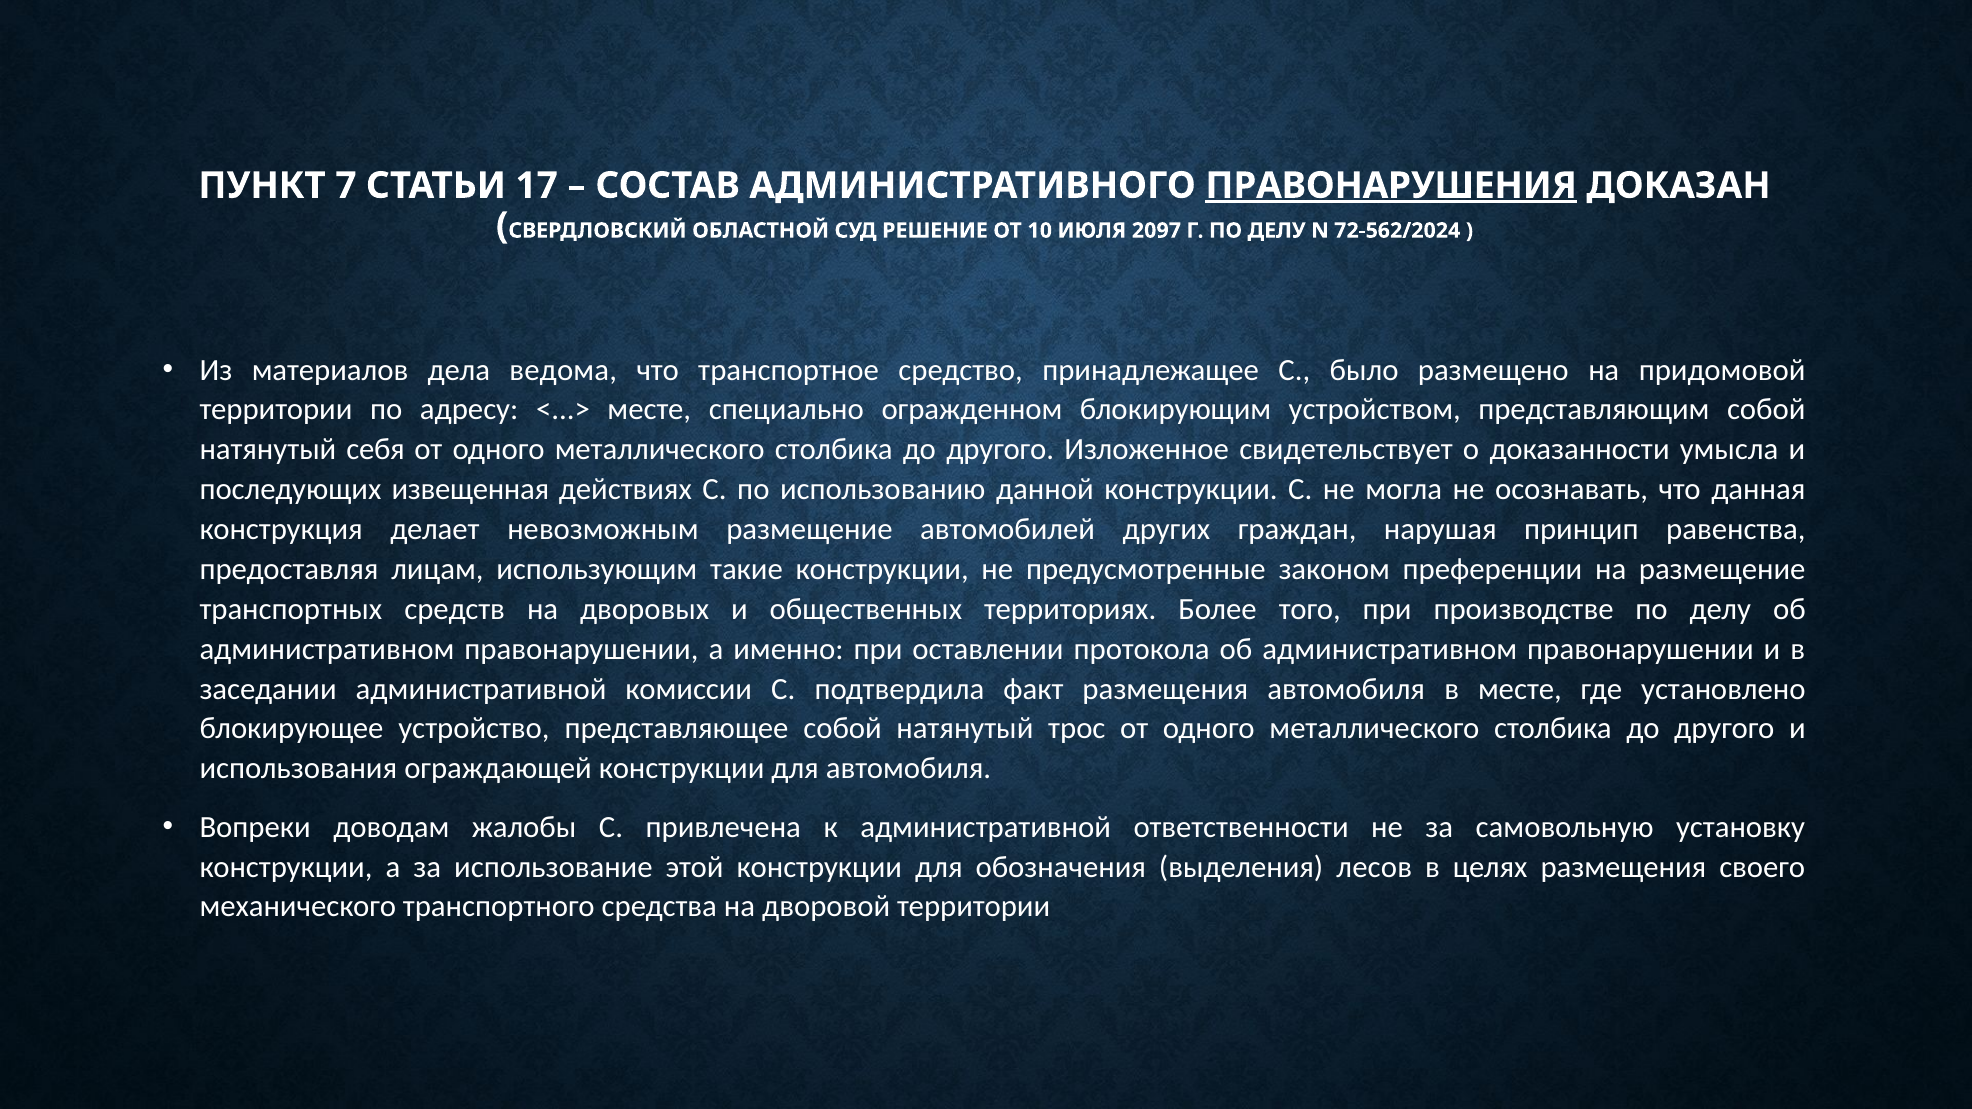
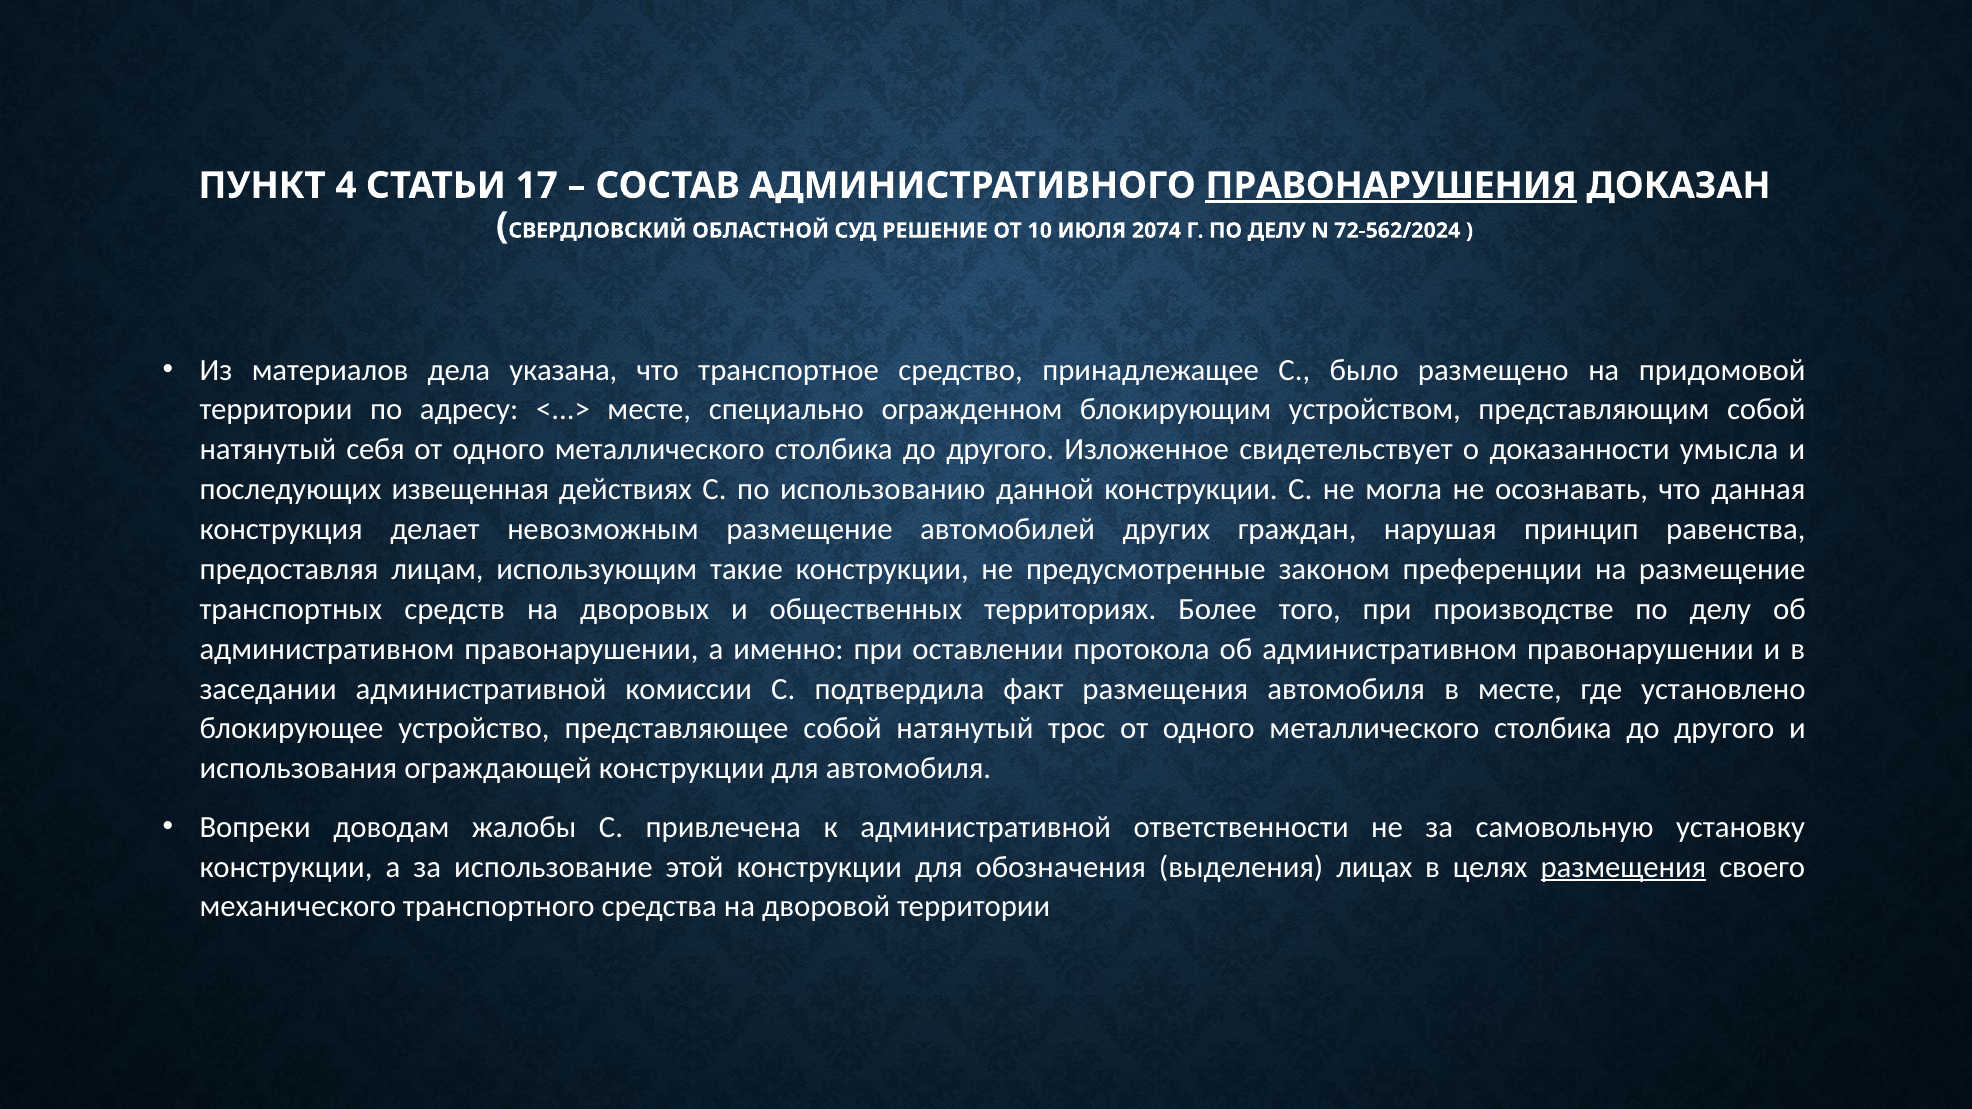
7: 7 -> 4
2097: 2097 -> 2074
ведома: ведома -> указана
лесов: лесов -> лицах
размещения at (1623, 867) underline: none -> present
